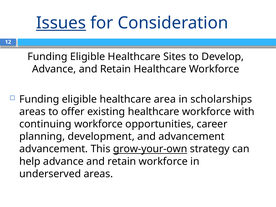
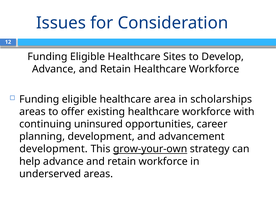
Issues underline: present -> none
continuing workforce: workforce -> uninsured
advancement at (54, 149): advancement -> development
